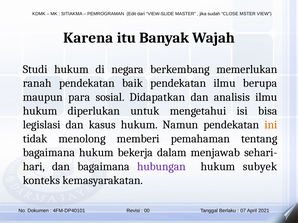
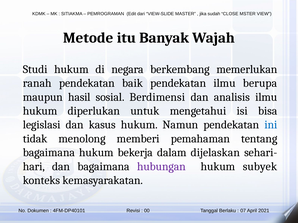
Karena: Karena -> Metode
para: para -> hasil
Didapatkan: Didapatkan -> Berdimensi
ini colour: orange -> blue
menjawab: menjawab -> dijelaskan
